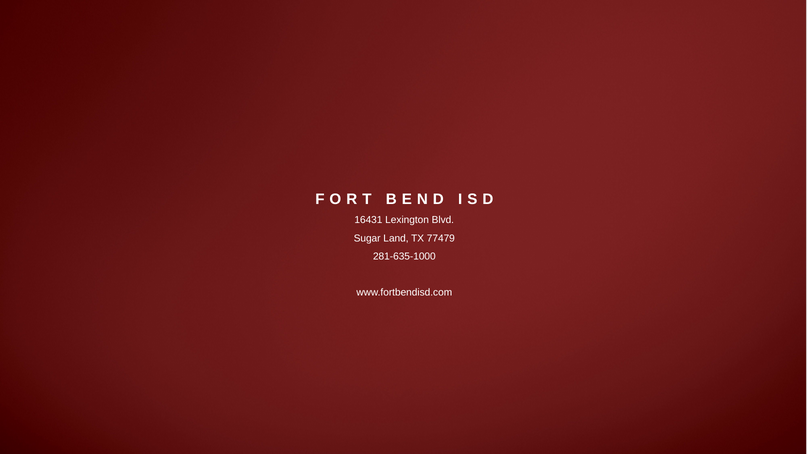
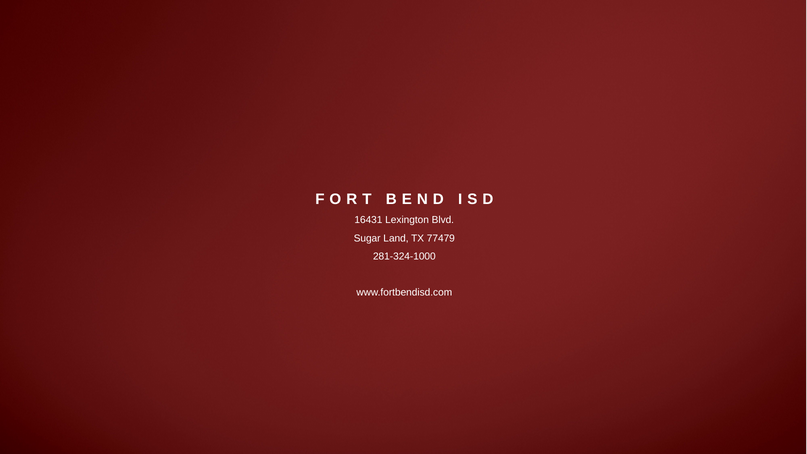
281-635-1000: 281-635-1000 -> 281-324-1000
